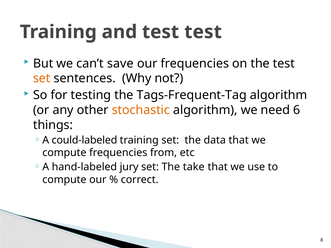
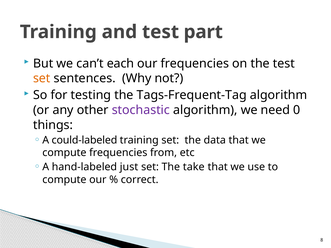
test test: test -> part
save: save -> each
stochastic colour: orange -> purple
6: 6 -> 0
jury: jury -> just
